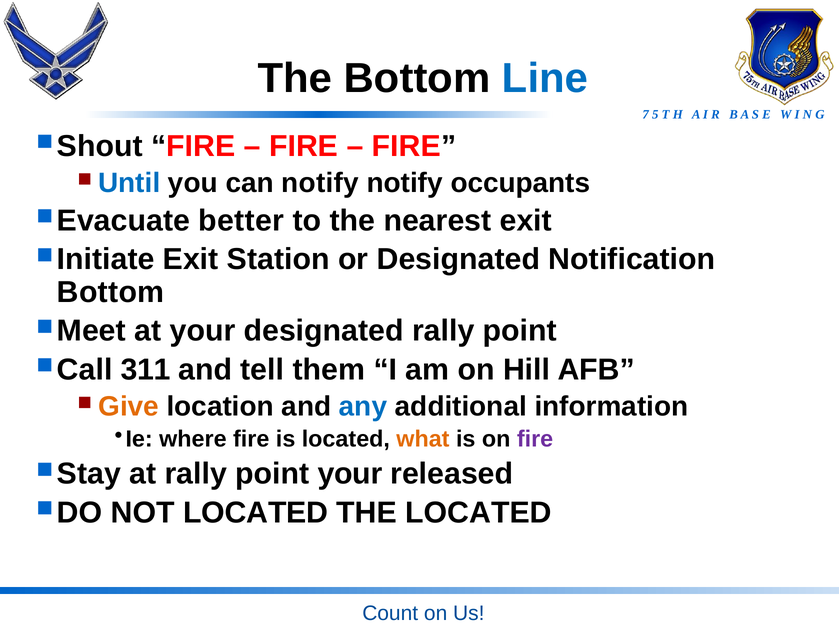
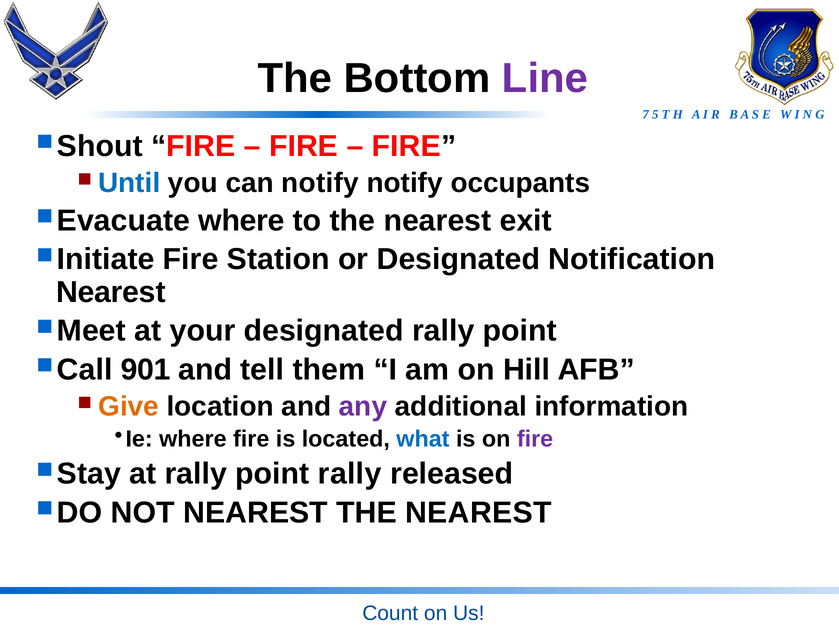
Line colour: blue -> purple
better at (241, 221): better -> where
Exit at (191, 259): Exit -> Fire
Bottom at (111, 292): Bottom -> Nearest
311: 311 -> 901
any colour: blue -> purple
what colour: orange -> blue
point your: your -> rally
NOT LOCATED: LOCATED -> NEAREST
LOCATED at (479, 513): LOCATED -> NEAREST
